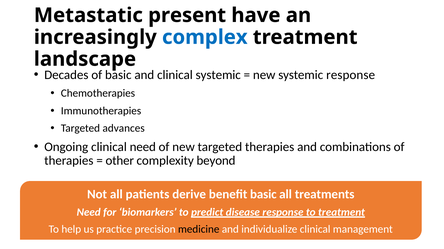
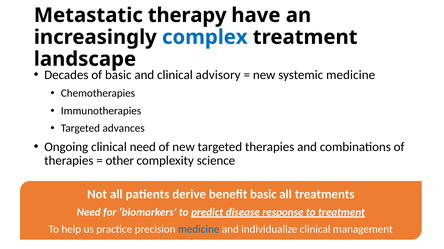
present: present -> therapy
clinical systemic: systemic -> advisory
systemic response: response -> medicine
beyond: beyond -> science
medicine at (199, 230) colour: black -> blue
